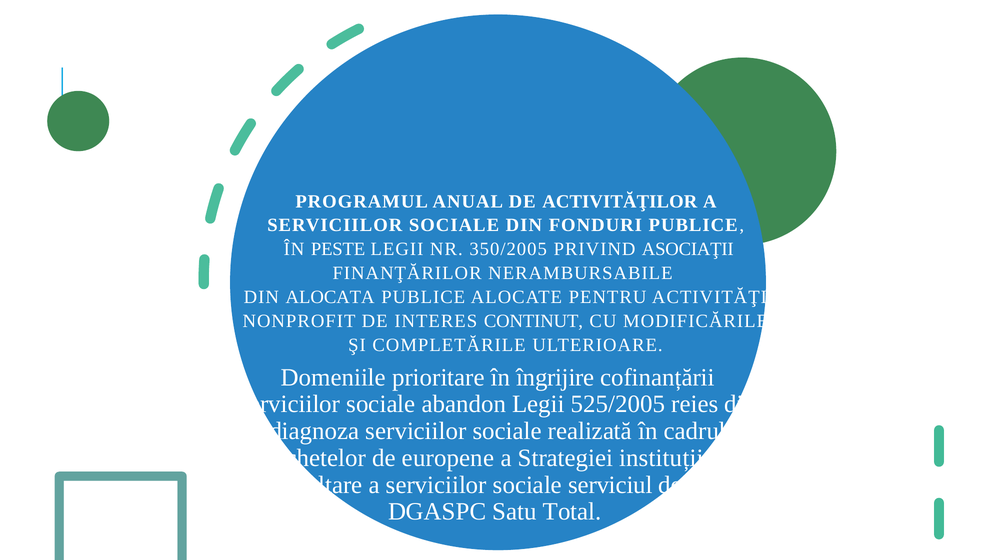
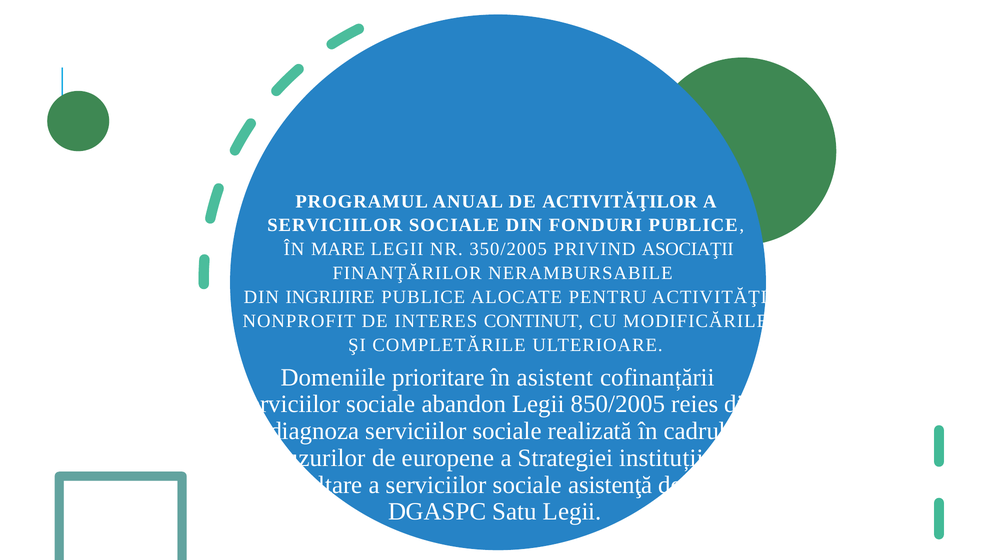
PESTE: PESTE -> MARE
ALOCATA: ALOCATA -> INGRIJIRE
îngrijire: îngrijire -> asistent
525/2005: 525/2005 -> 850/2005
anchetelor: anchetelor -> abuzurilor
serviciul: serviciul -> asistenţă
Satu Total: Total -> Legii
